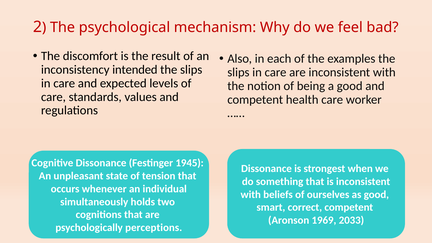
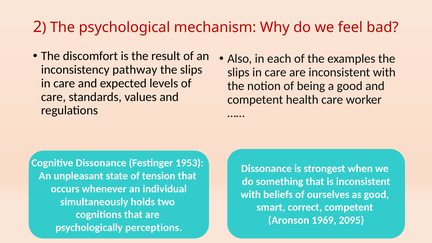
intended: intended -> pathway
1945: 1945 -> 1953
2033: 2033 -> 2095
